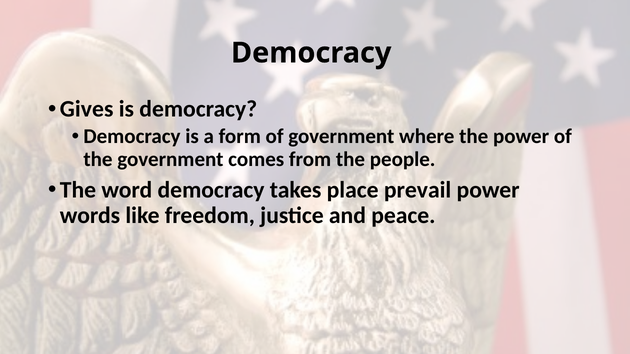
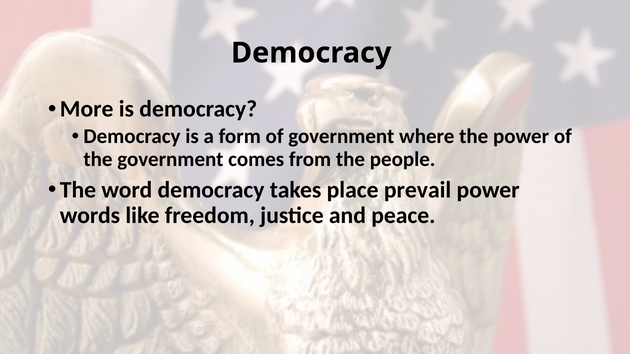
Gives: Gives -> More
